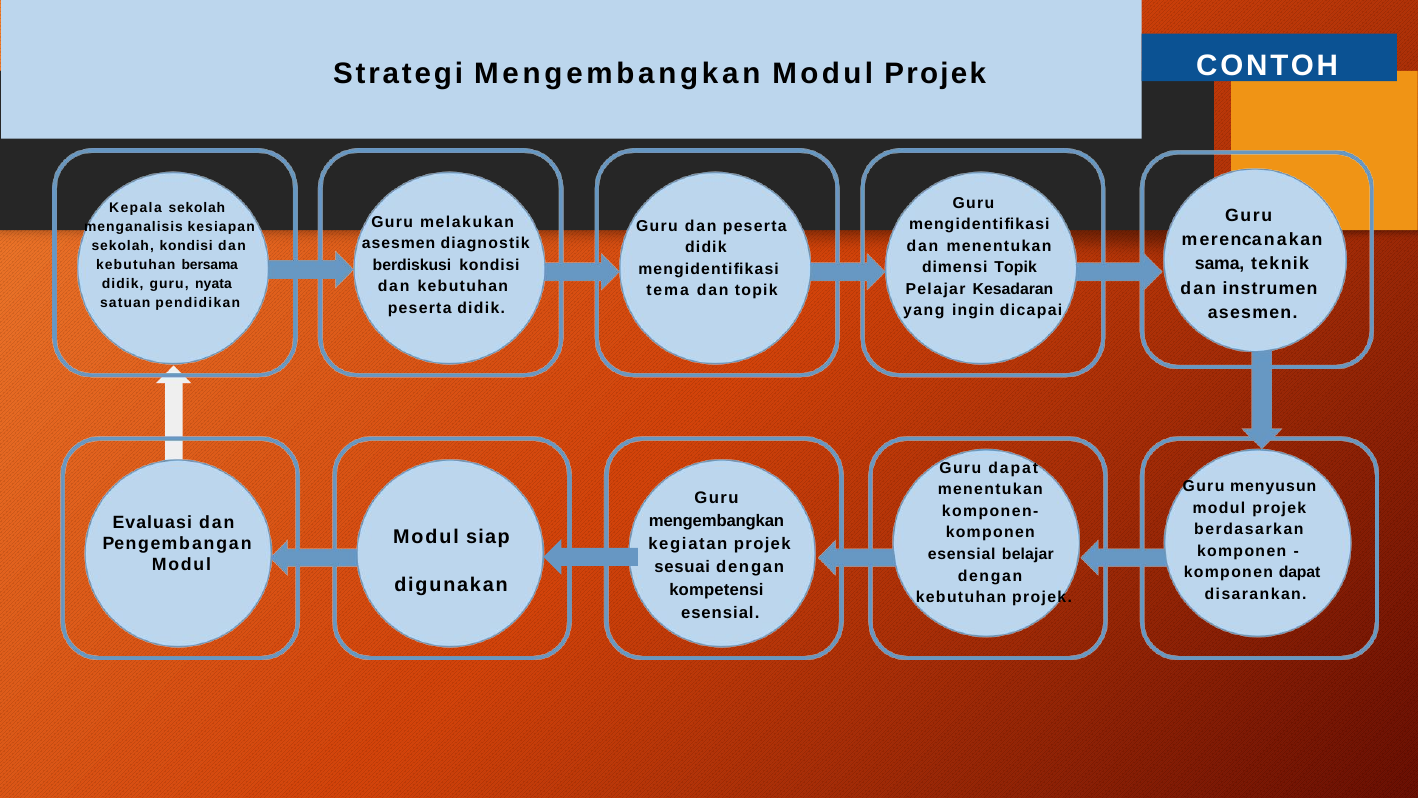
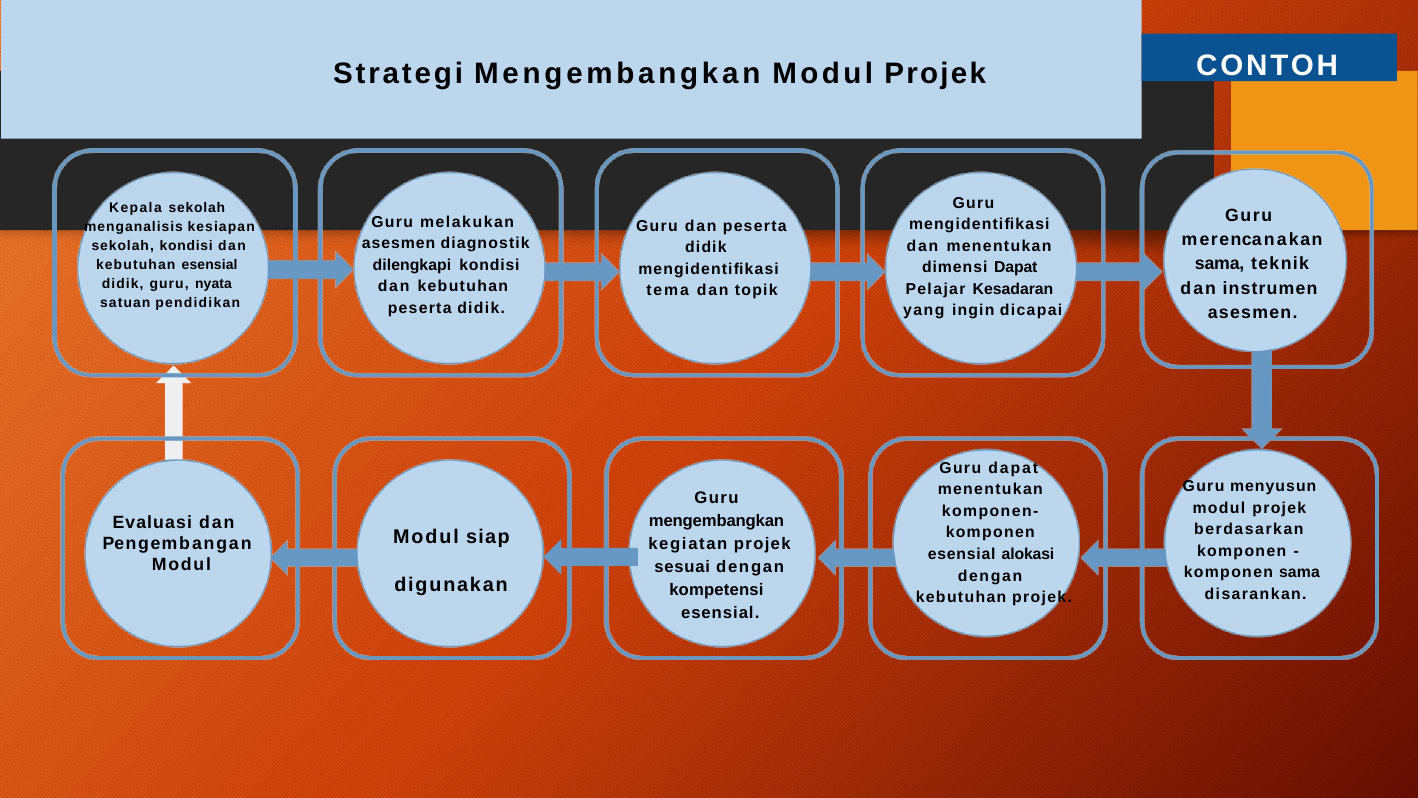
berdiskusi: berdiskusi -> dilengkapi
kebutuhan bersama: bersama -> esensial
dimensi Topik: Topik -> Dapat
belajar: belajar -> alokasi
komponen dapat: dapat -> sama
